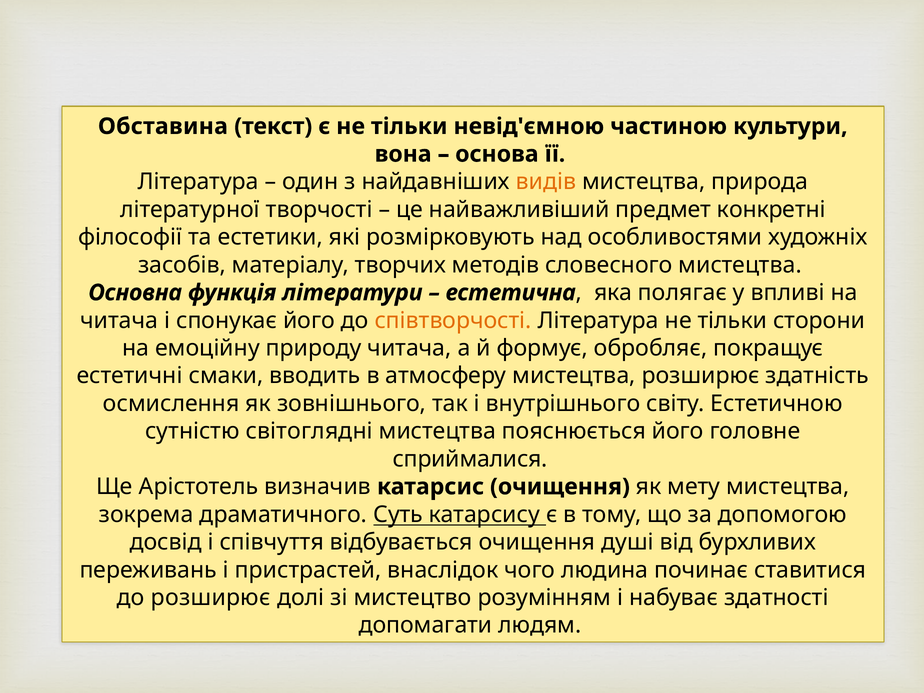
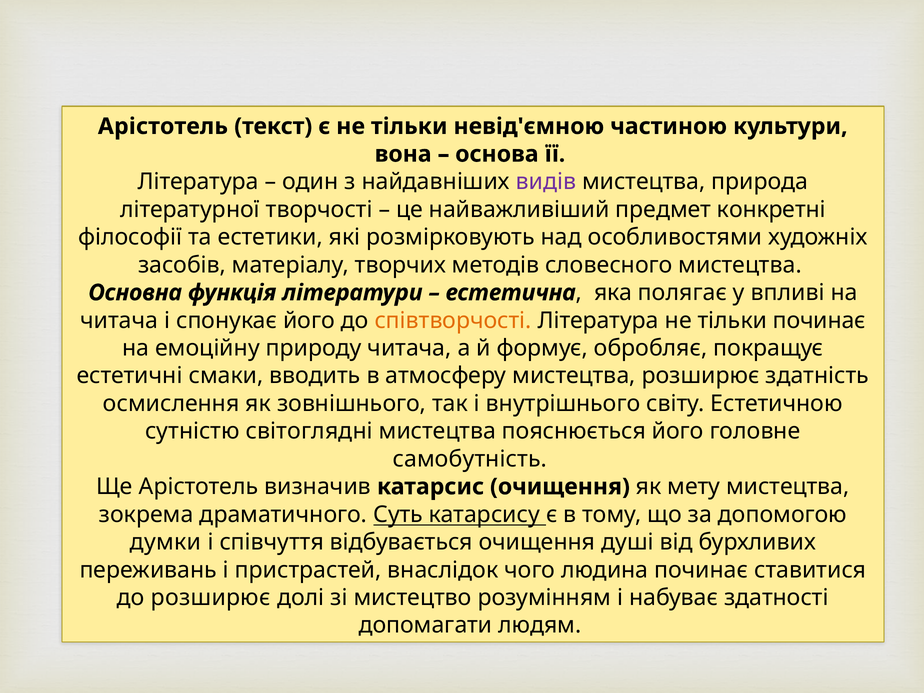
Обставина at (163, 126): Обставина -> Арістотель
видів colour: orange -> purple
тільки сторони: сторони -> починає
сприймалися: сприймалися -> самобутність
досвід: досвід -> думки
